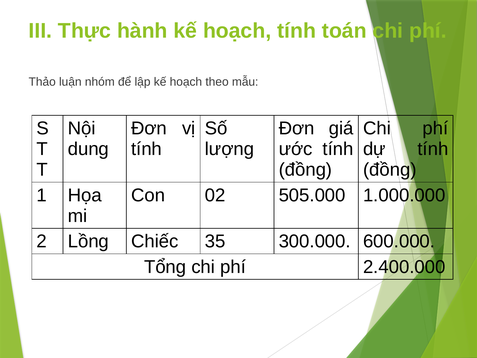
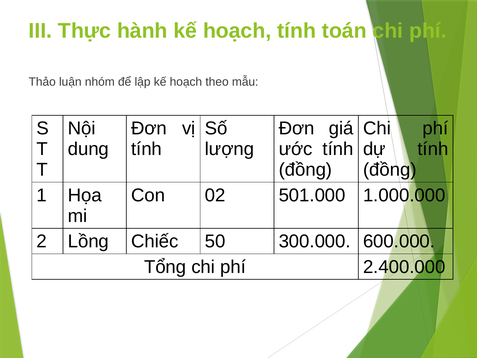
505.000: 505.000 -> 501.000
35: 35 -> 50
